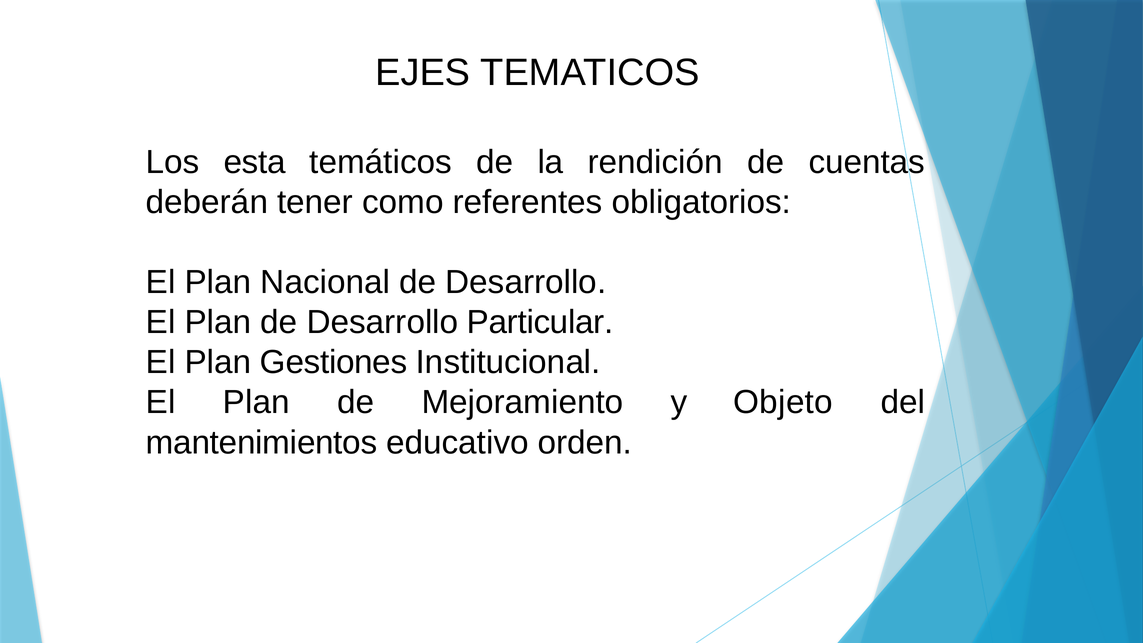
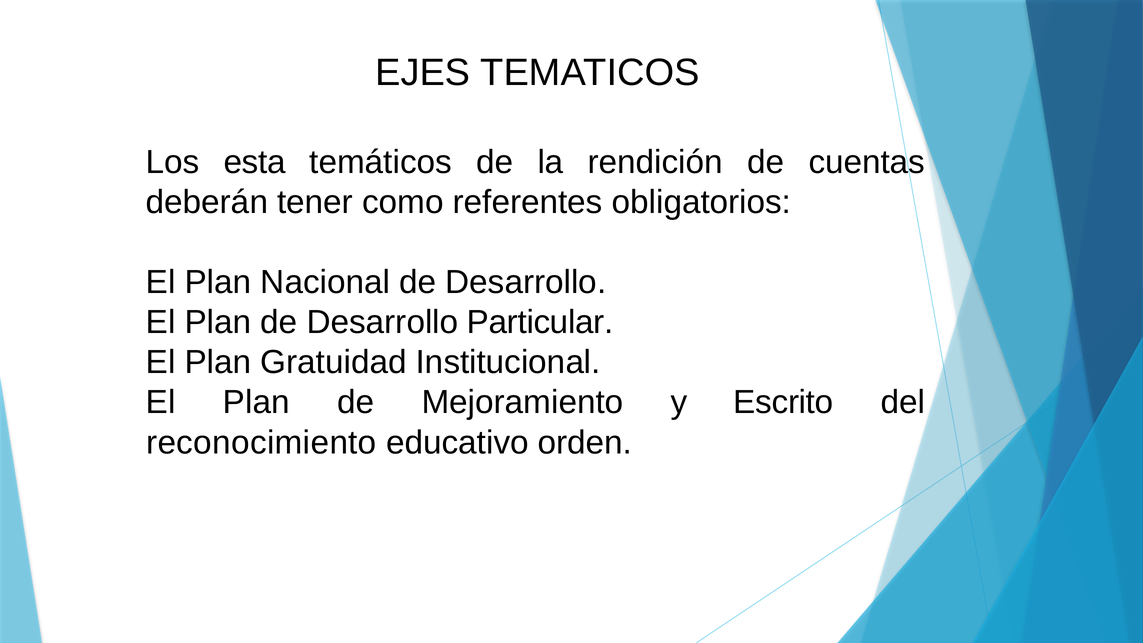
Gestiones: Gestiones -> Gratuidad
Objeto: Objeto -> Escrito
mantenimientos: mantenimientos -> reconocimiento
